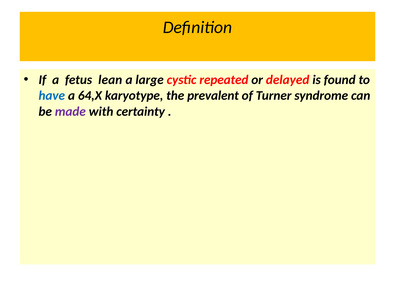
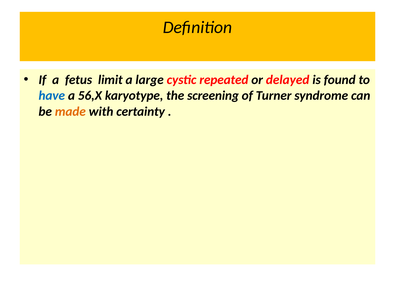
lean: lean -> limit
64,X: 64,X -> 56,X
prevalent: prevalent -> screening
made colour: purple -> orange
